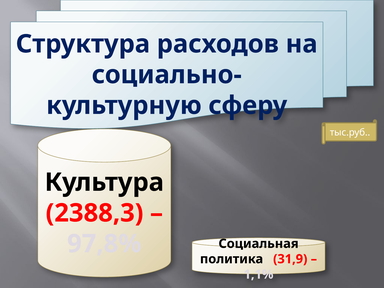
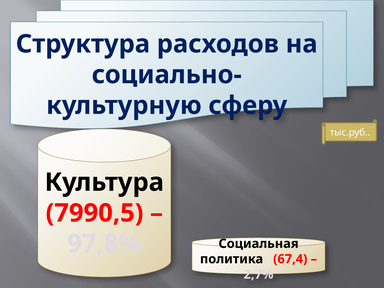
2388,3: 2388,3 -> 7990,5
31,9: 31,9 -> 67,4
1,1%: 1,1% -> 2,7%
